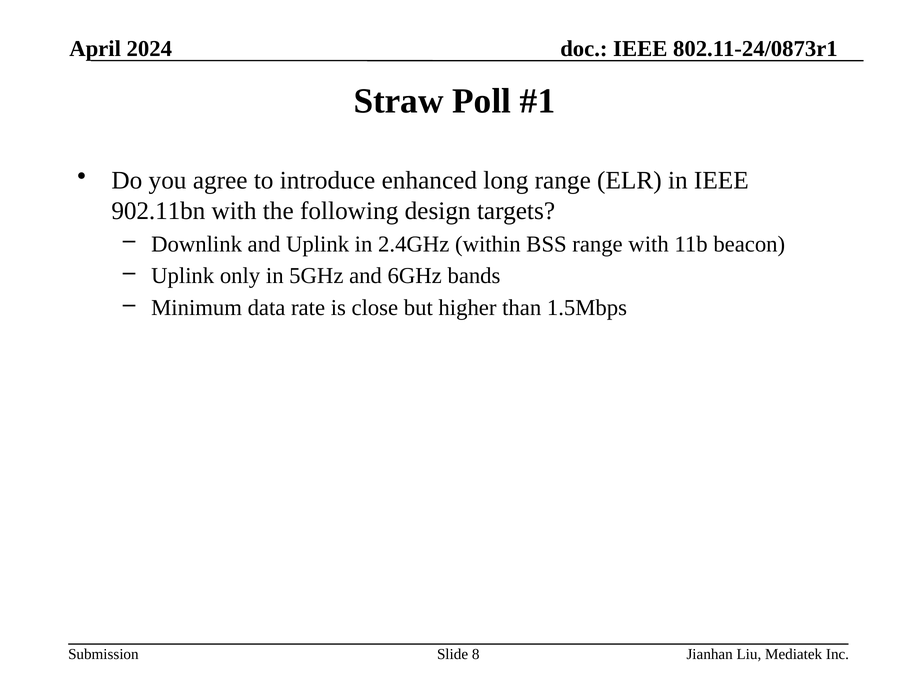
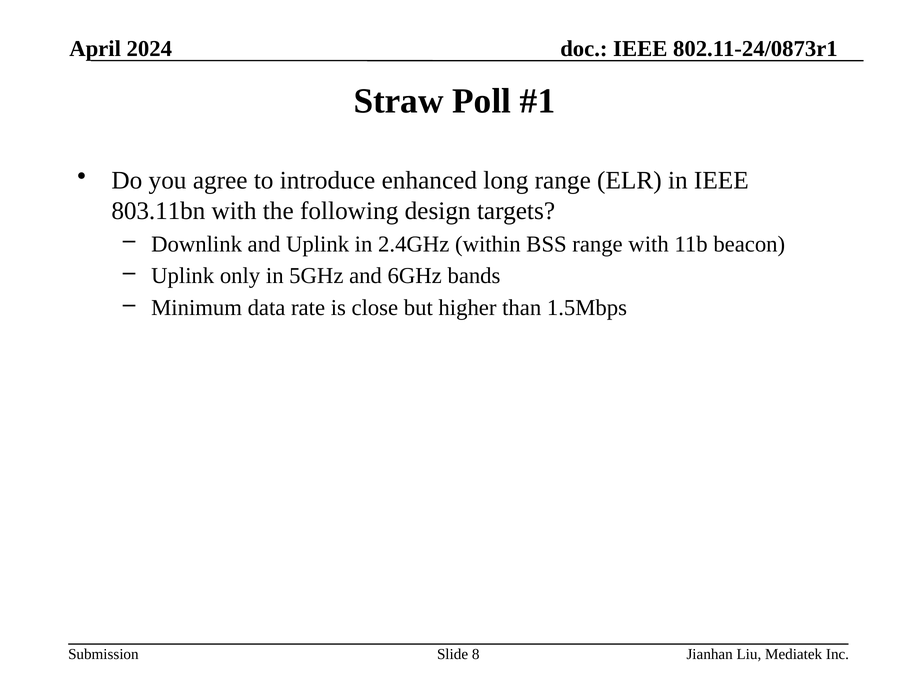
902.11bn: 902.11bn -> 803.11bn
